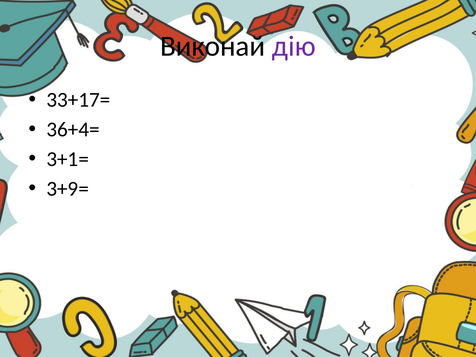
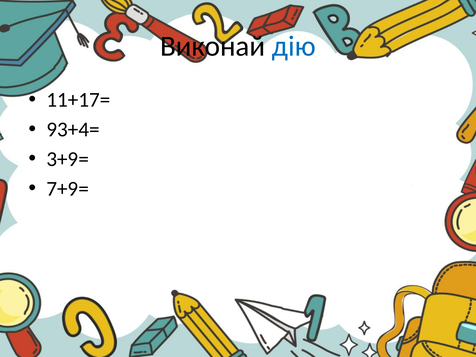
дію colour: purple -> blue
33+17=: 33+17= -> 11+17=
36+4=: 36+4= -> 93+4=
3+1=: 3+1= -> 3+9=
3+9=: 3+9= -> 7+9=
